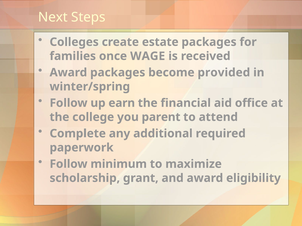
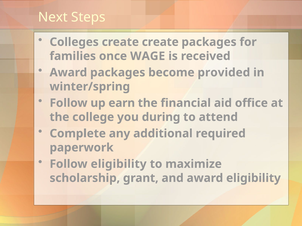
create estate: estate -> create
parent: parent -> during
Follow minimum: minimum -> eligibility
